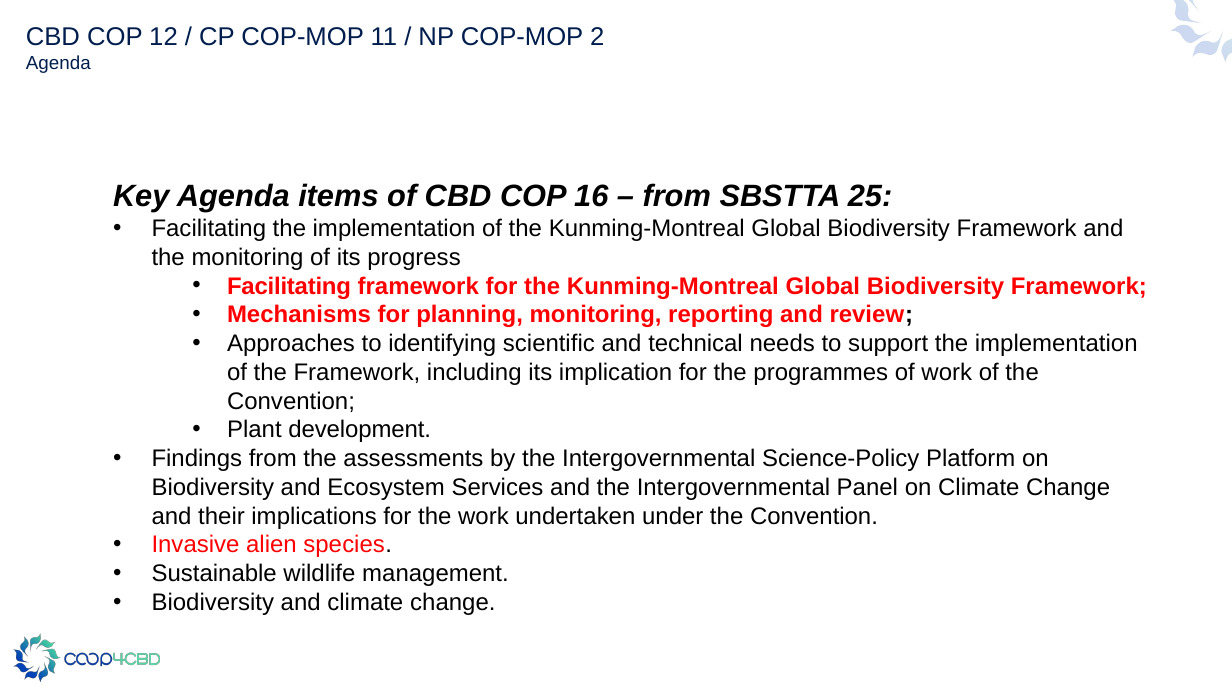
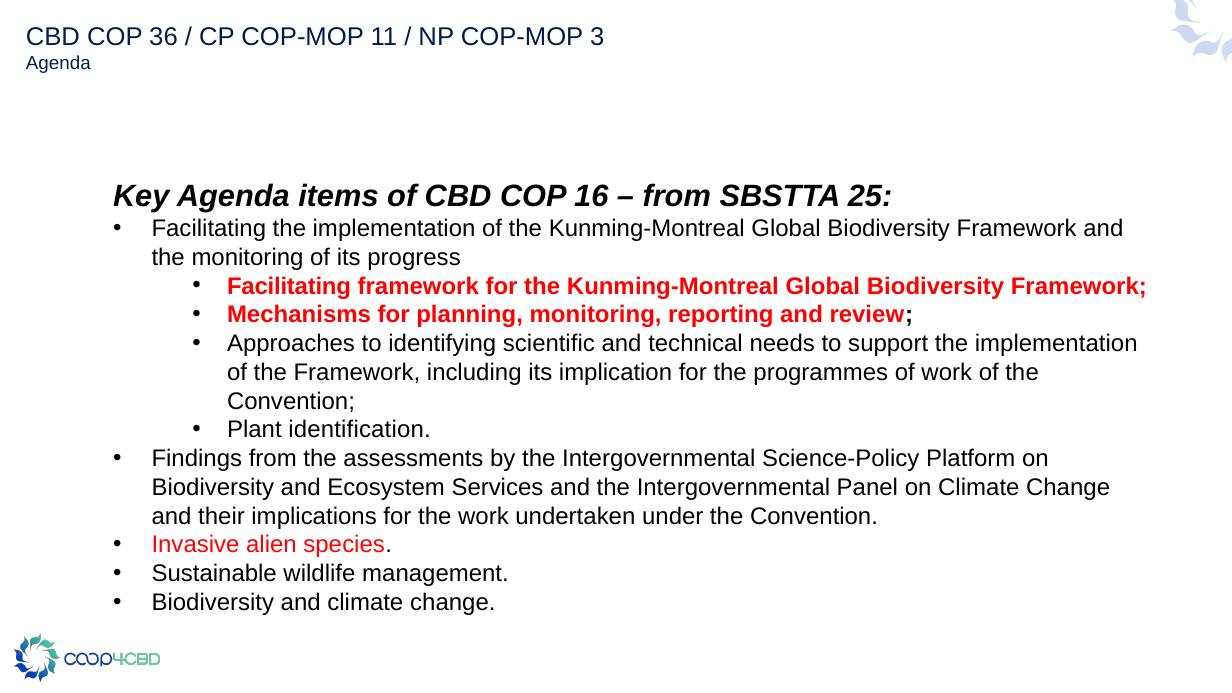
12: 12 -> 36
2: 2 -> 3
development: development -> identification
